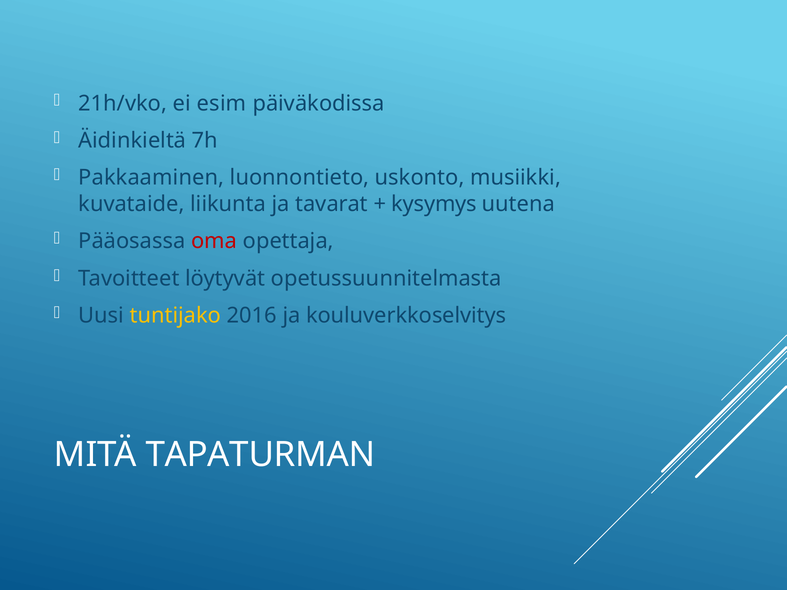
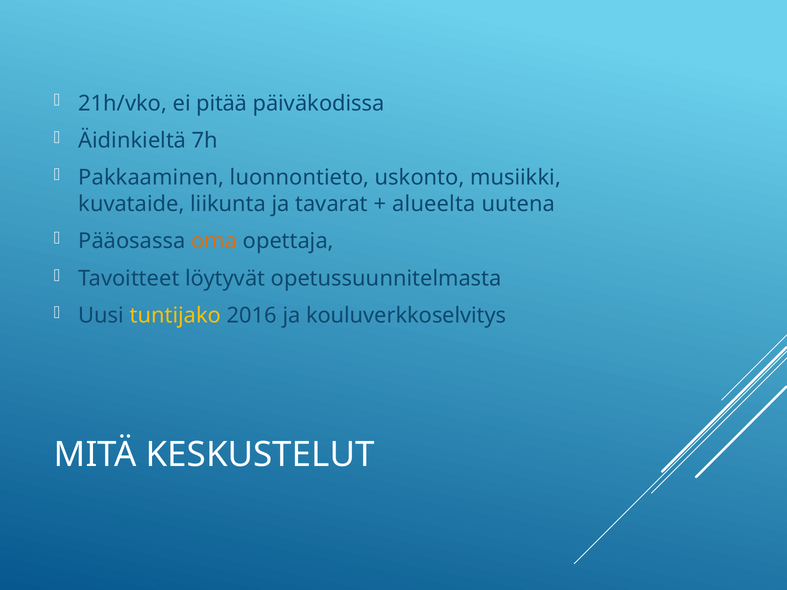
esim: esim -> pitää
kysymys: kysymys -> alueelta
oma colour: red -> orange
TAPATURMAN: TAPATURMAN -> KESKUSTELUT
